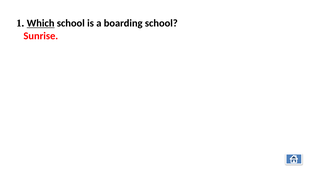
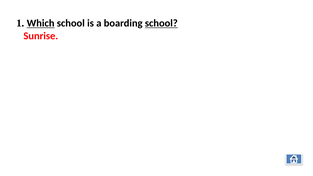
school at (161, 23) underline: none -> present
